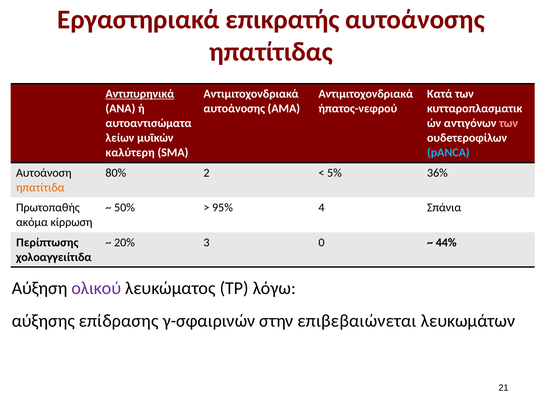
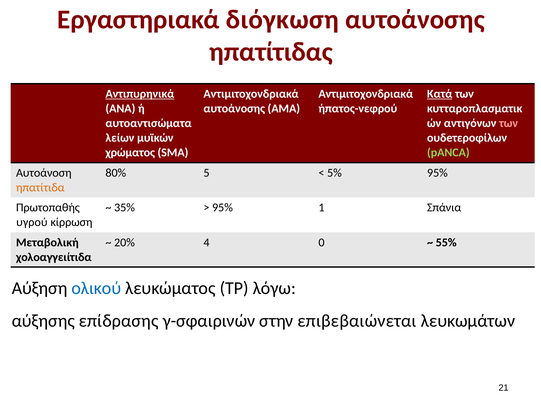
επικρατής: επικρατής -> διόγκωση
Κατά underline: none -> present
καλύτερη: καλύτερη -> χρώματος
pANCA colour: light blue -> light green
2: 2 -> 5
5% 36%: 36% -> 95%
50%: 50% -> 35%
4: 4 -> 1
ακόμα: ακόμα -> υγρού
Περίπτωσης: Περίπτωσης -> Μεταβολική
3: 3 -> 4
44%: 44% -> 55%
ολικού colour: purple -> blue
